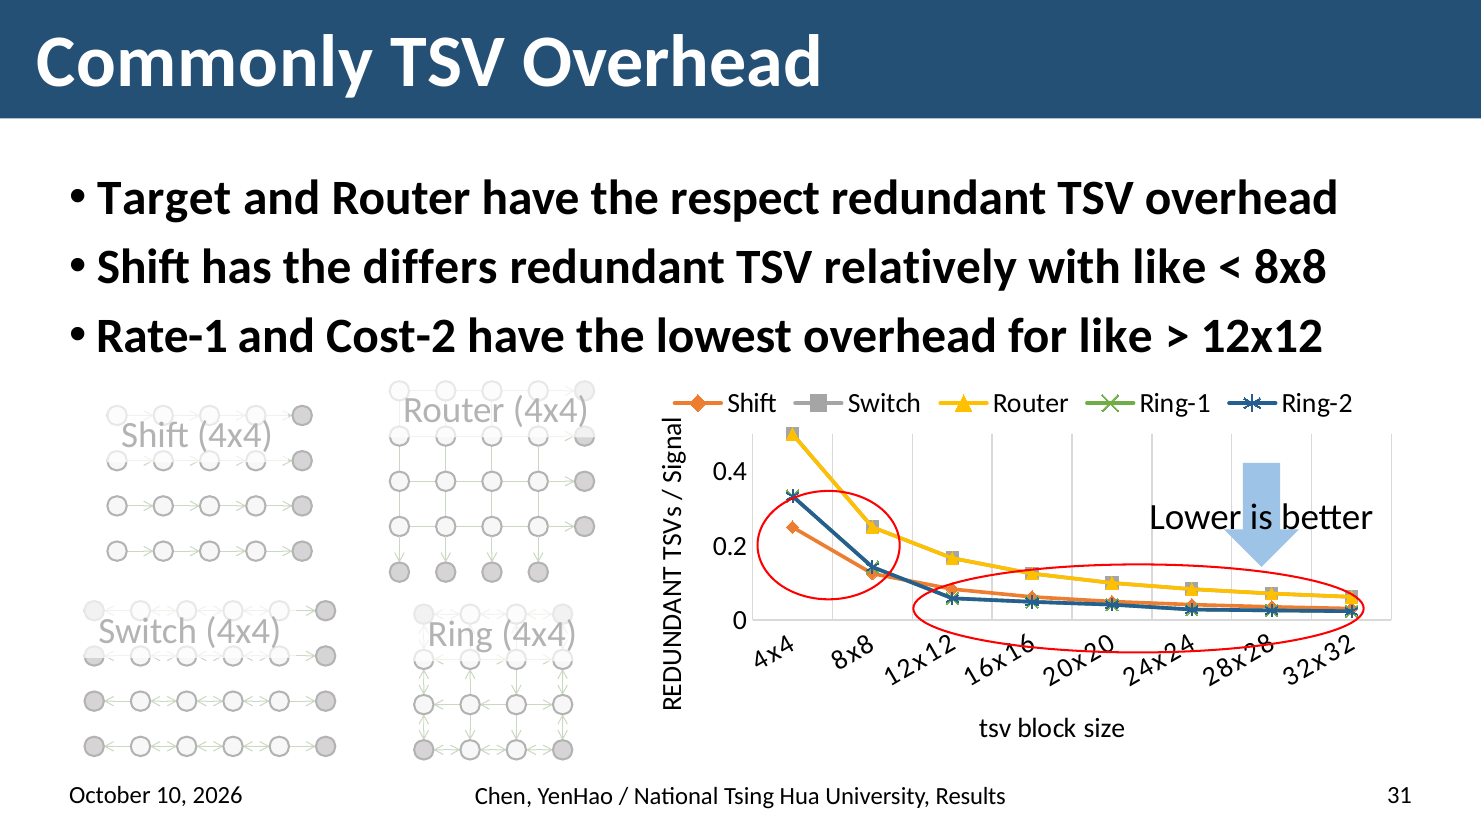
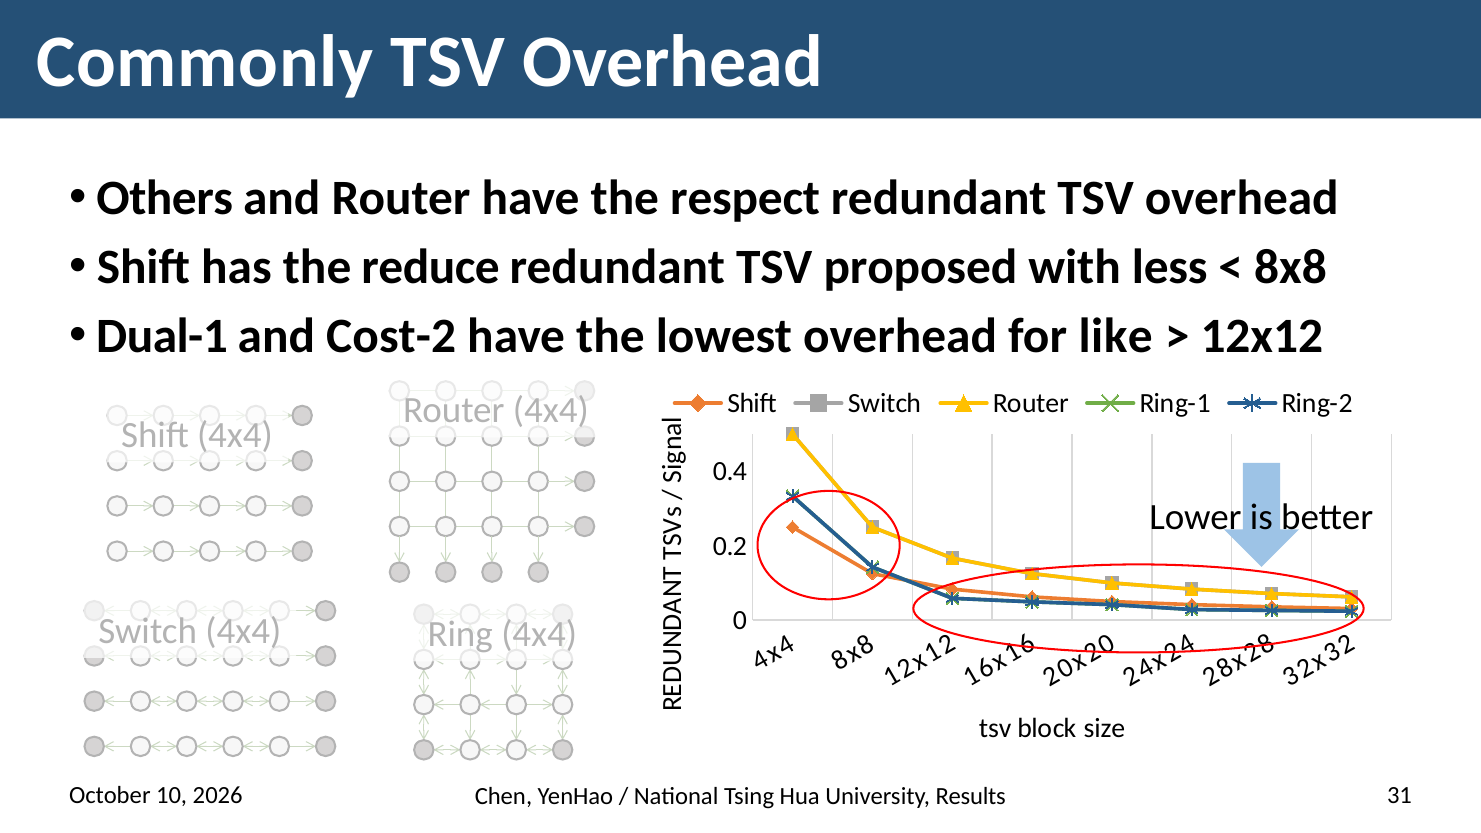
Target: Target -> Others
differs: differs -> reduce
relatively: relatively -> proposed
with like: like -> less
Rate-1: Rate-1 -> Dual-1
